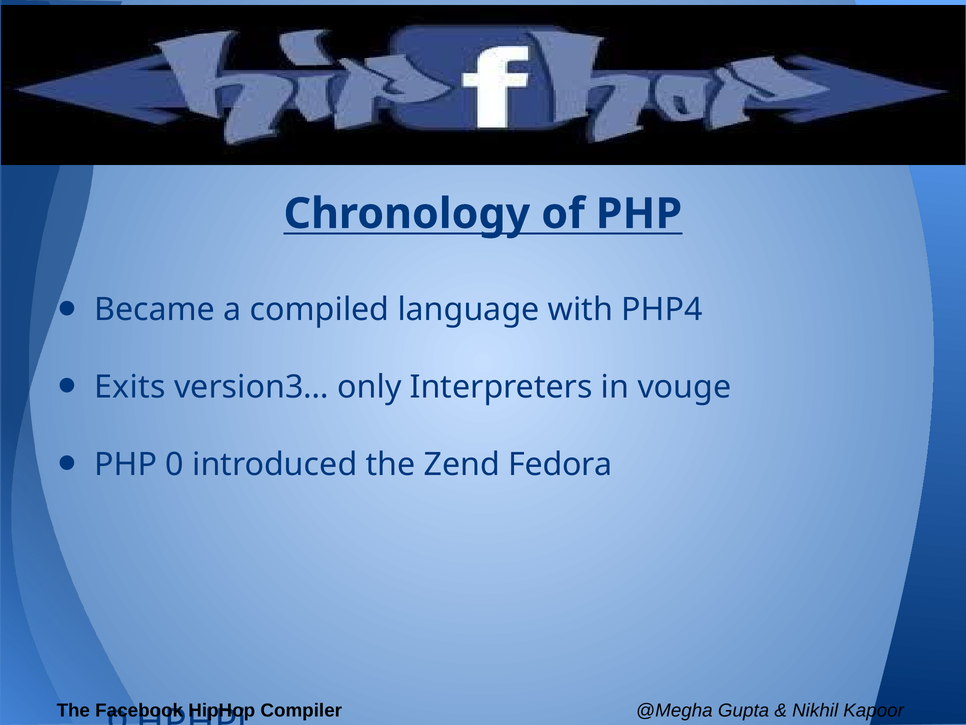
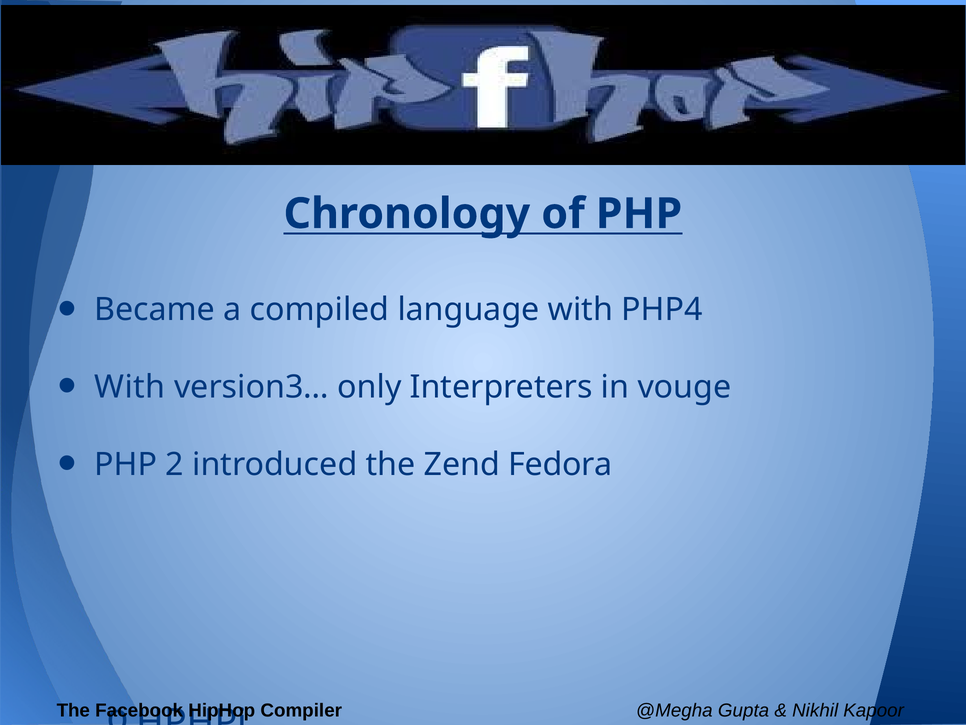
Exits at (130, 387): Exits -> With
0: 0 -> 2
